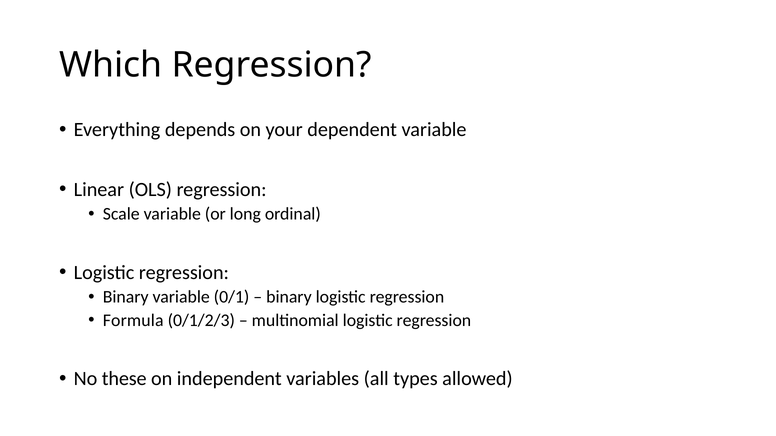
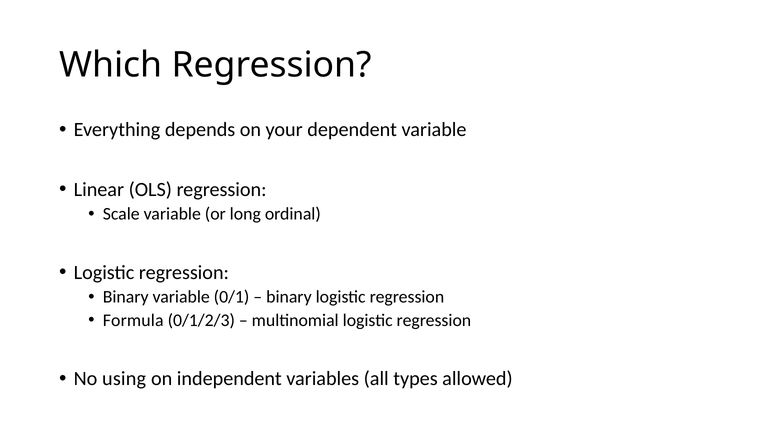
these: these -> using
